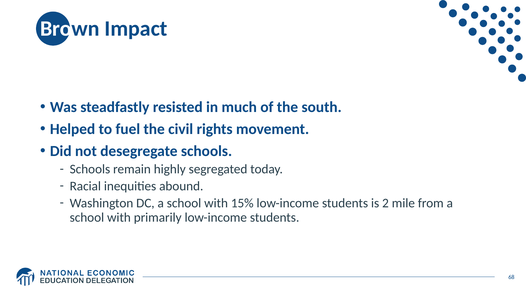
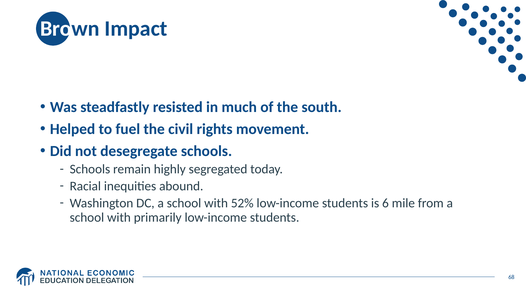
15%: 15% -> 52%
2: 2 -> 6
